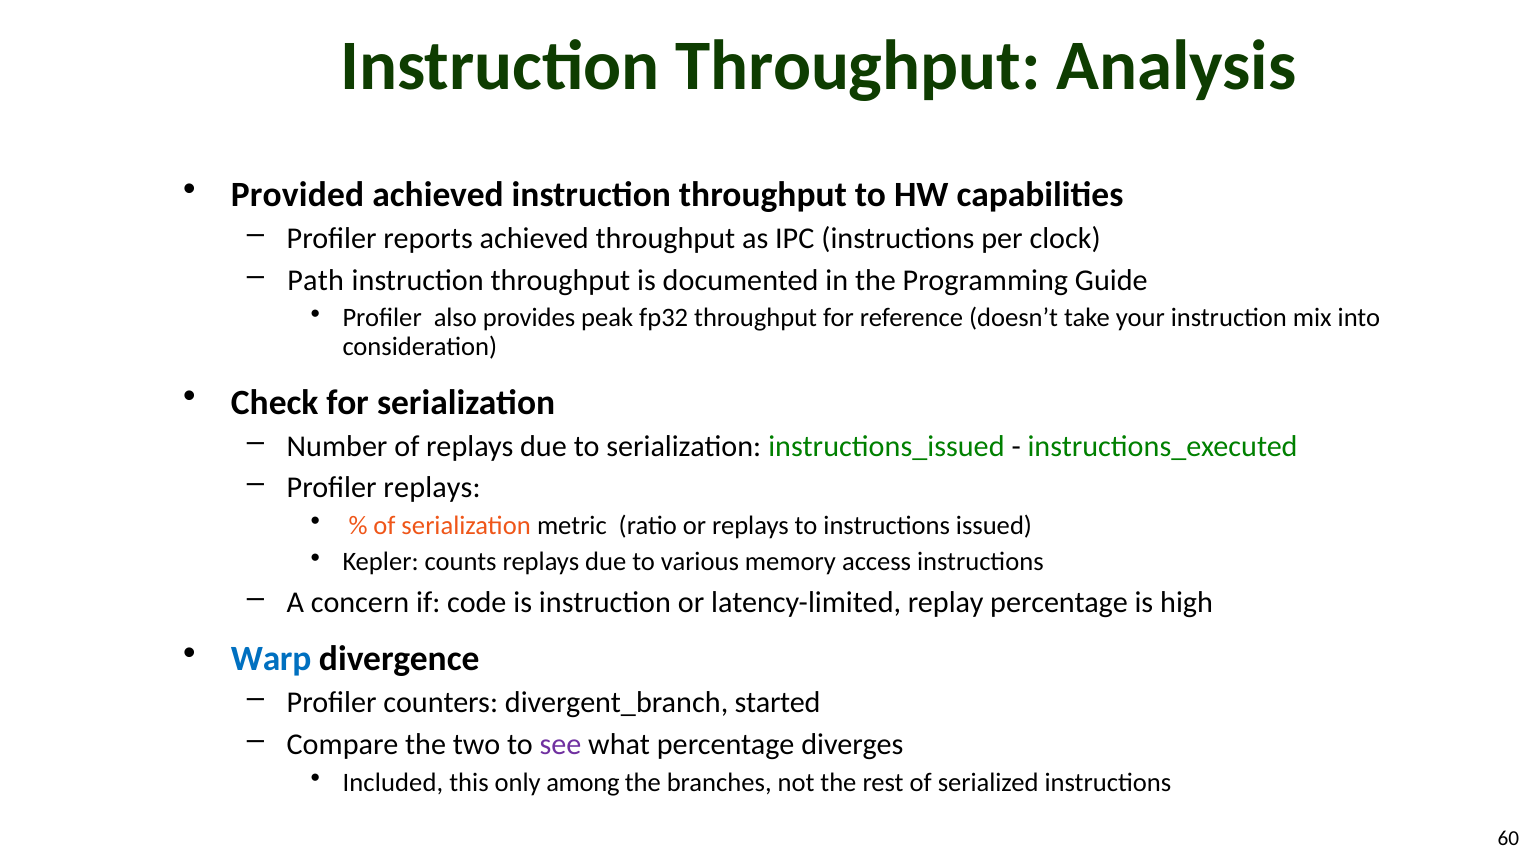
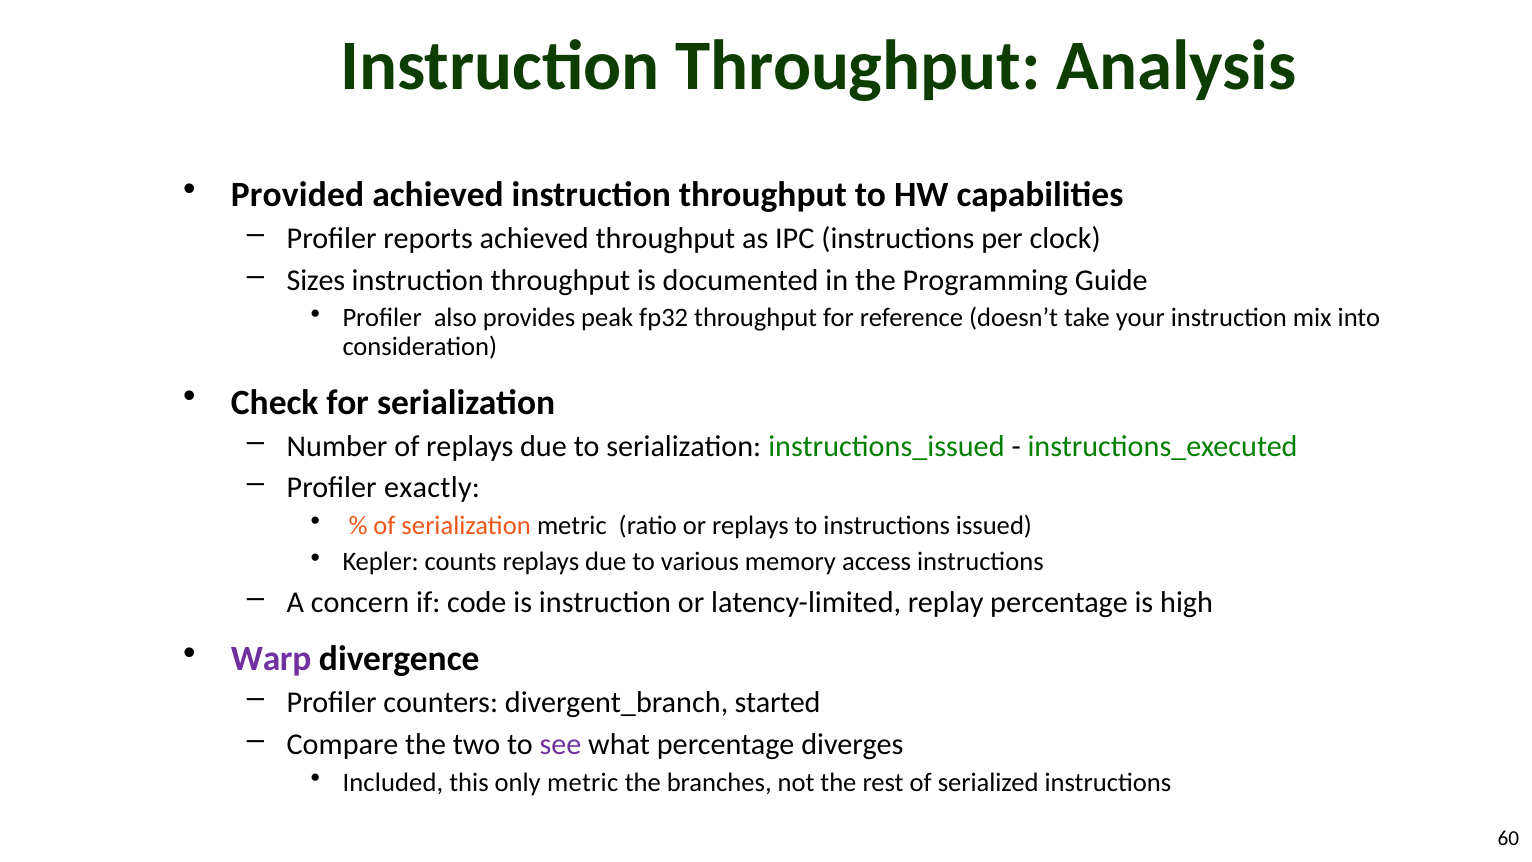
Path: Path -> Sizes
Profiler replays: replays -> exactly
Warp colour: blue -> purple
only among: among -> metric
